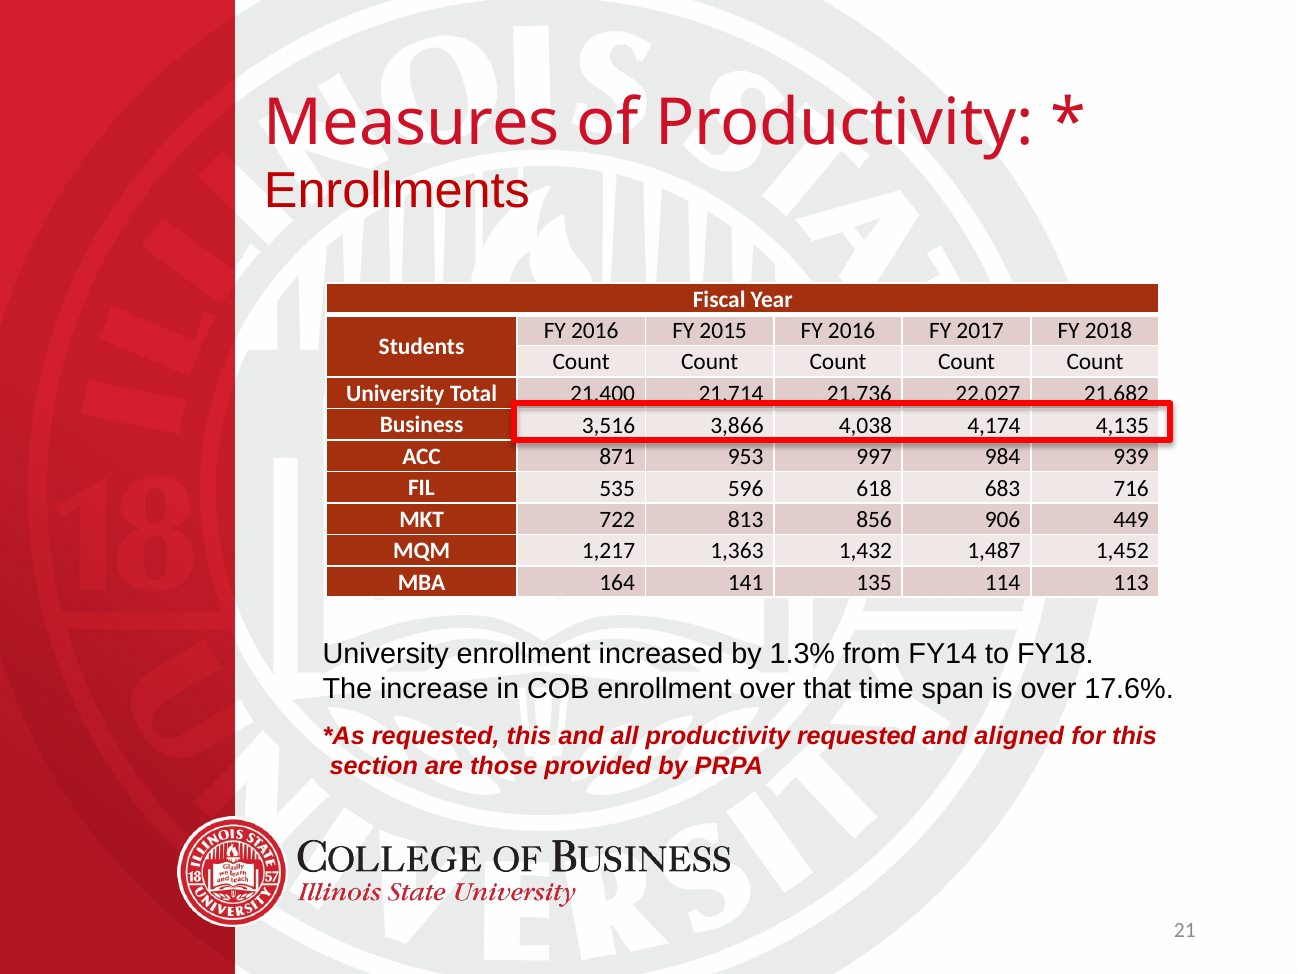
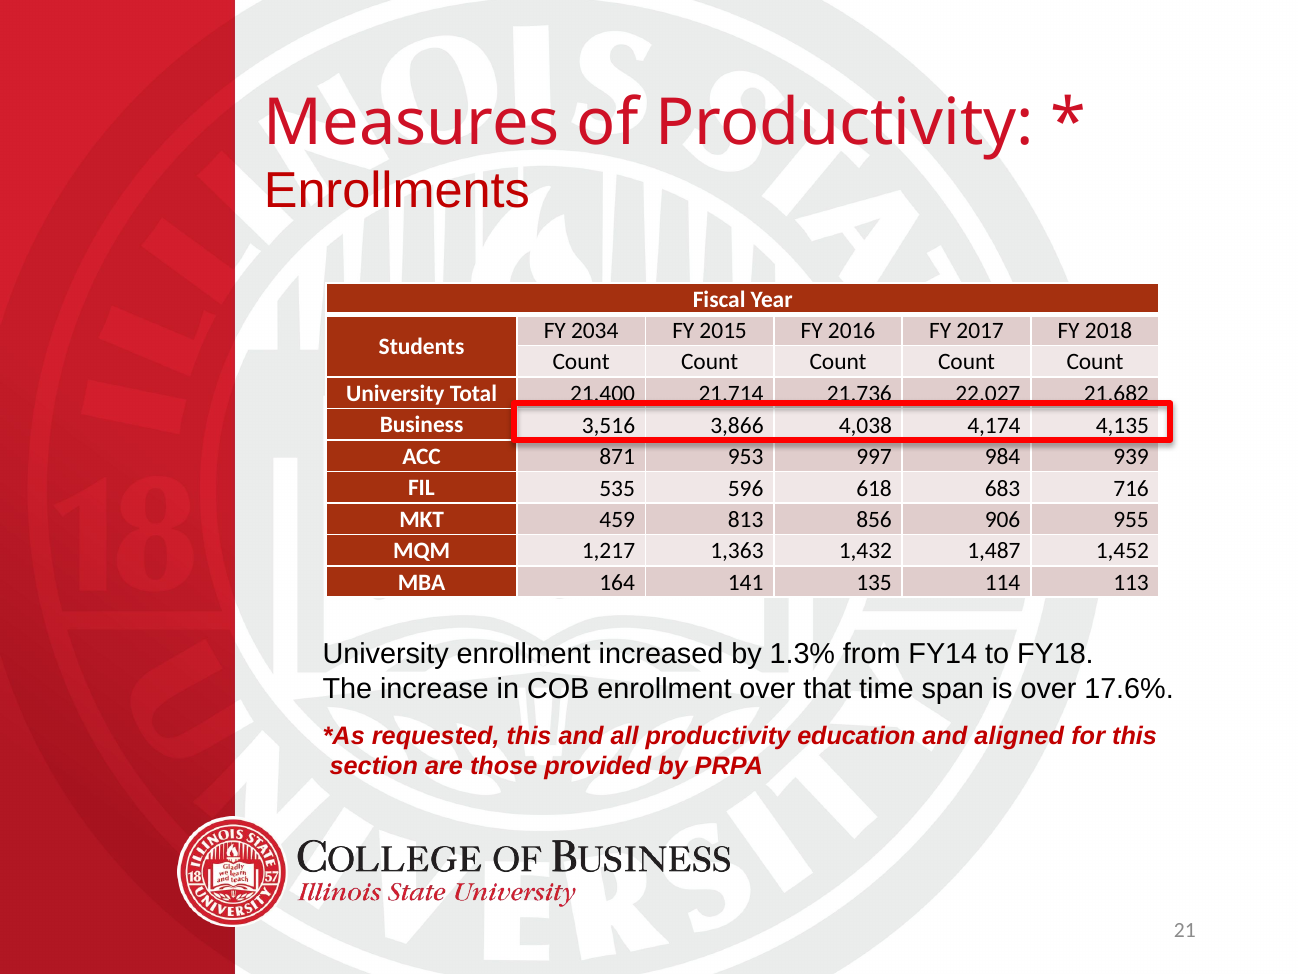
2016 at (595, 331): 2016 -> 2034
722: 722 -> 459
449: 449 -> 955
productivity requested: requested -> education
